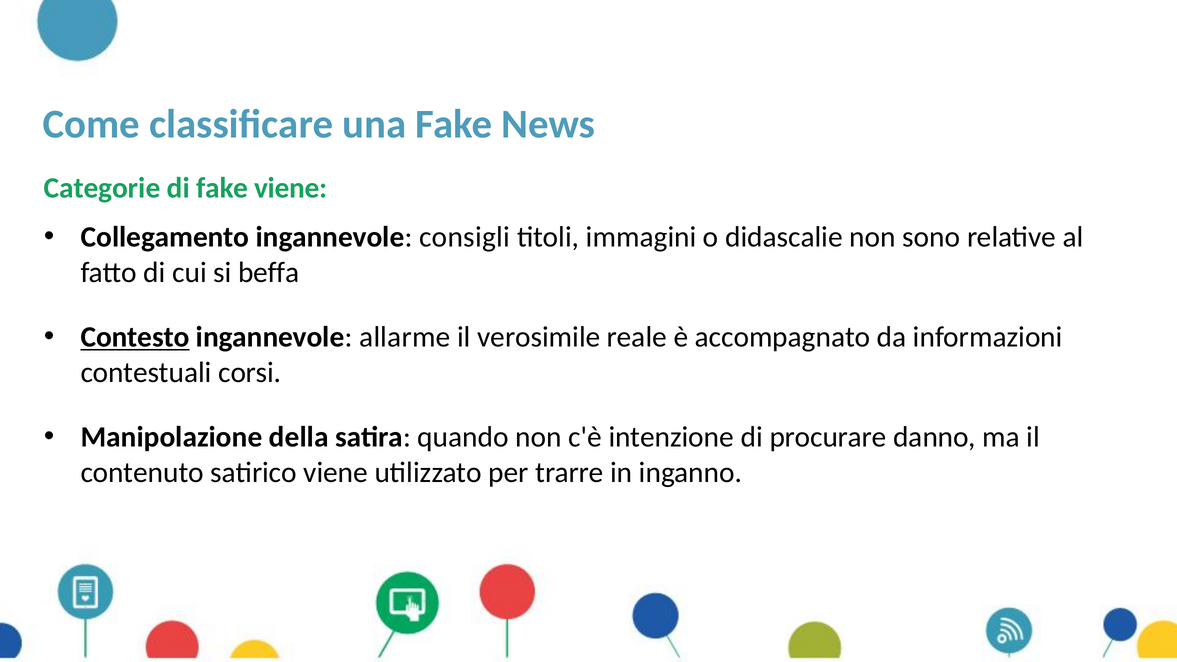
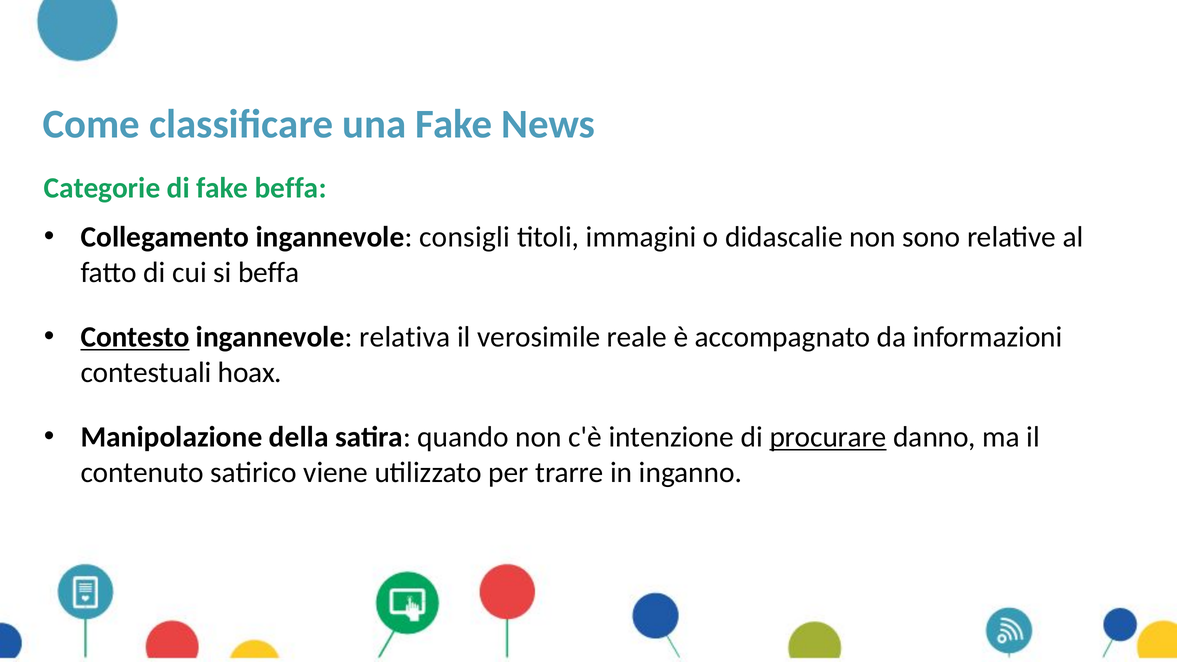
fake viene: viene -> beffa
allarme: allarme -> relativa
corsi: corsi -> hoax
procurare underline: none -> present
